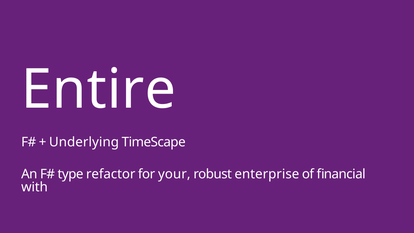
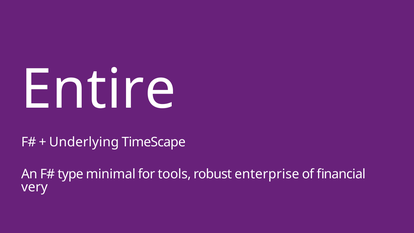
refactor: refactor -> minimal
your: your -> tools
with: with -> very
